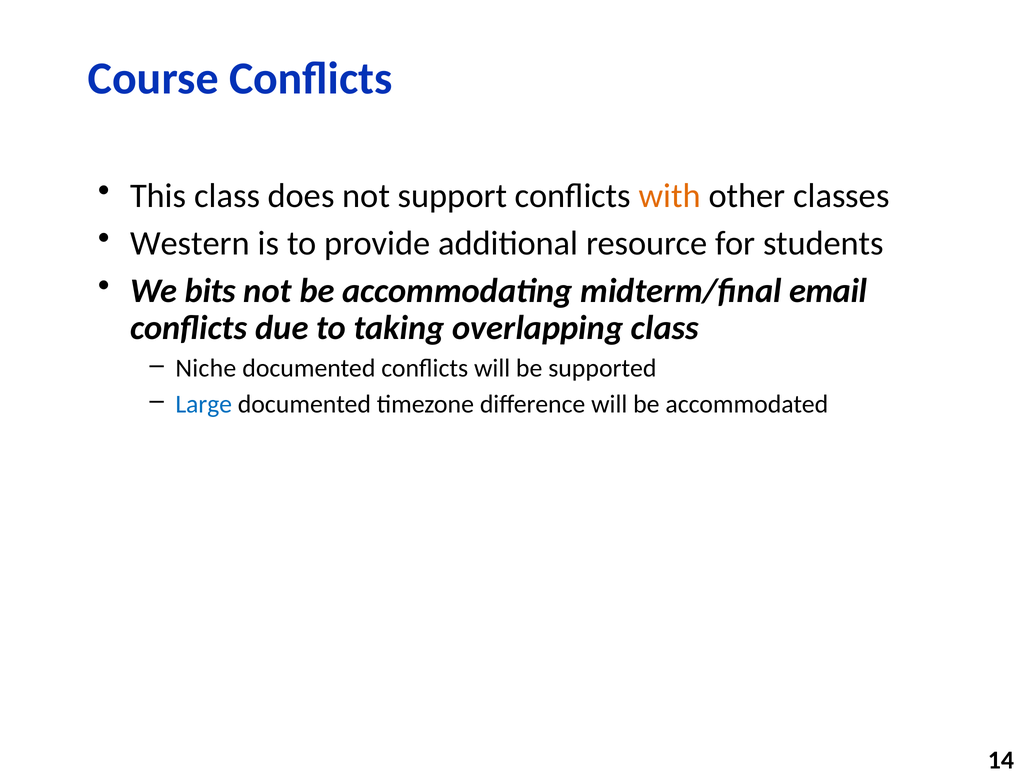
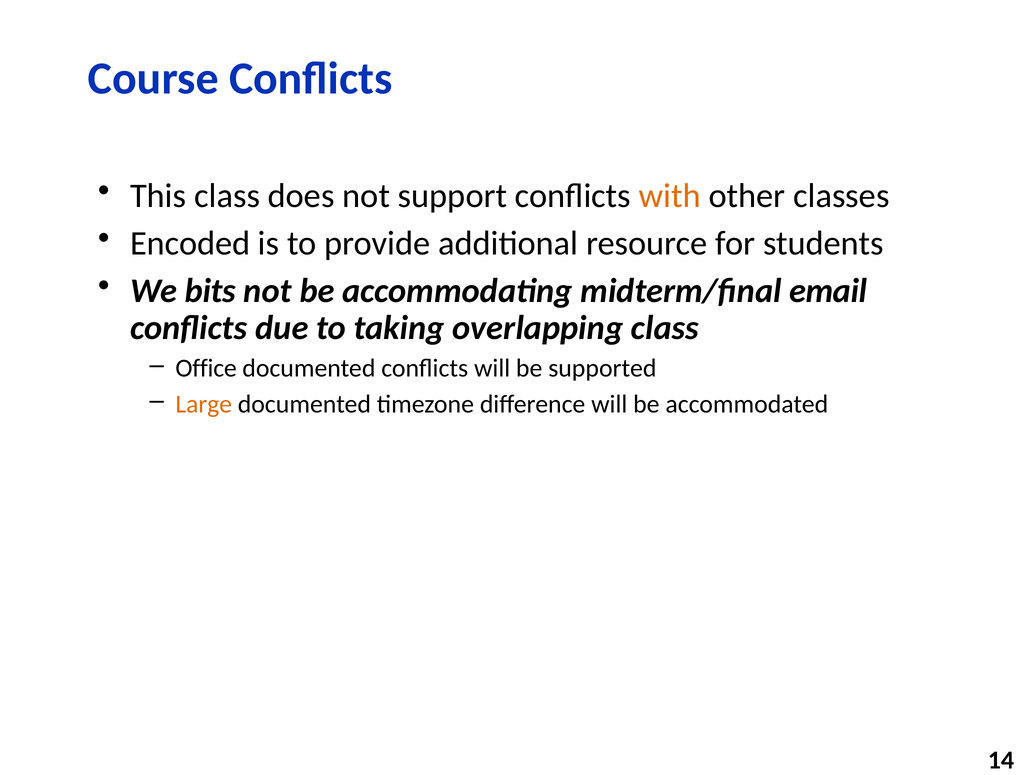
Western: Western -> Encoded
Niche: Niche -> Office
Large colour: blue -> orange
